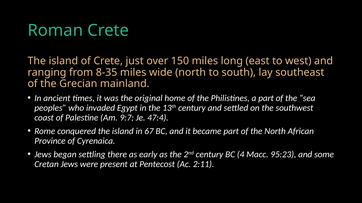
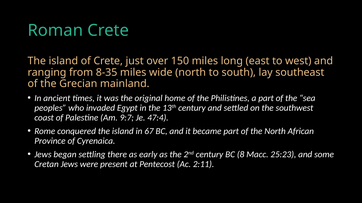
4: 4 -> 8
95:23: 95:23 -> 25:23
